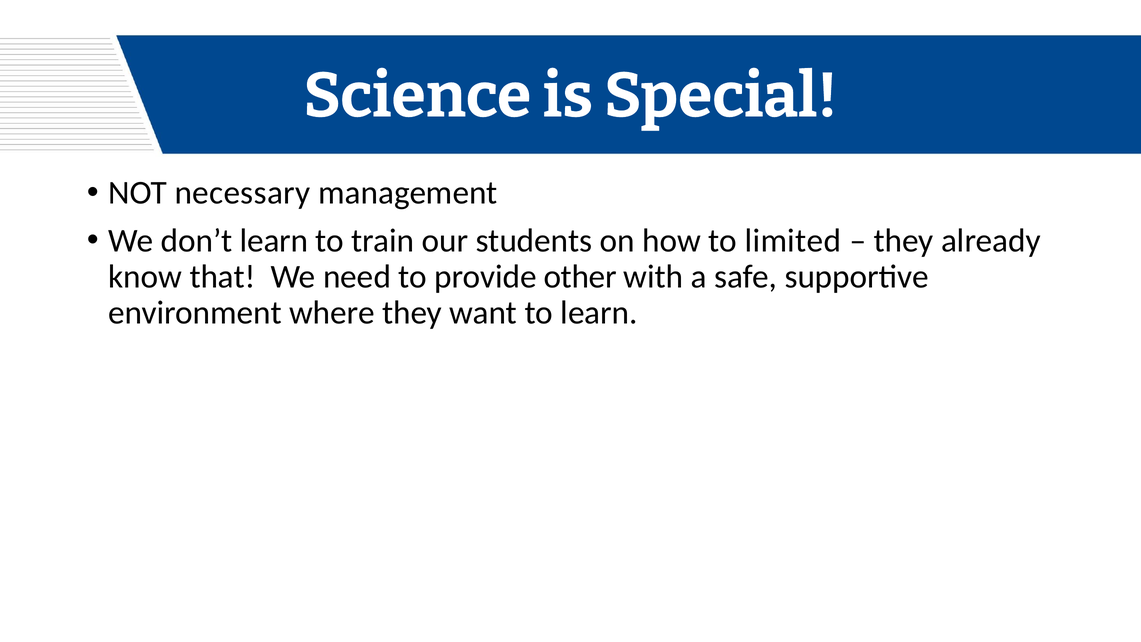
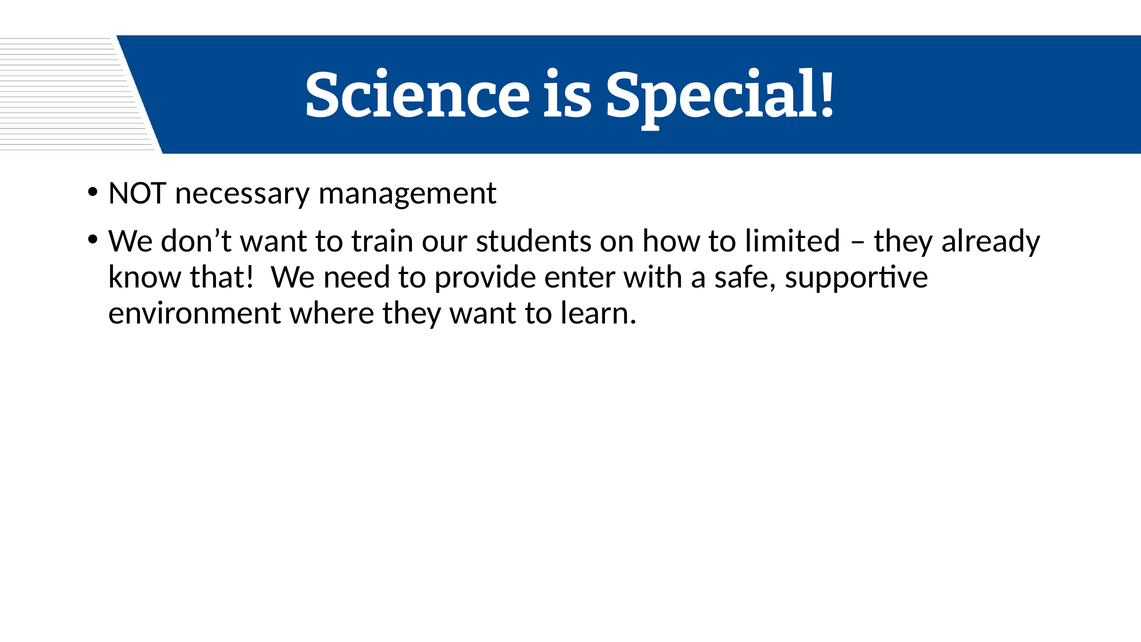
don’t learn: learn -> want
other: other -> enter
